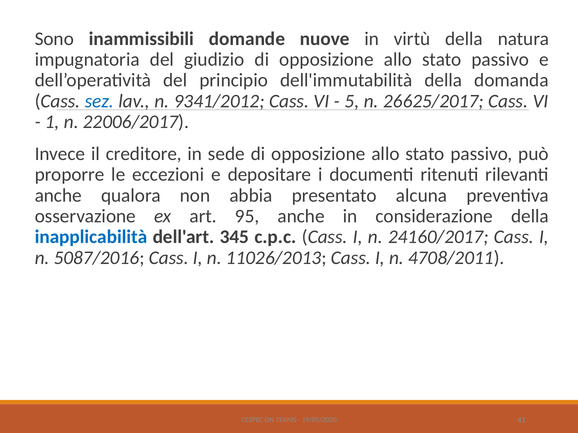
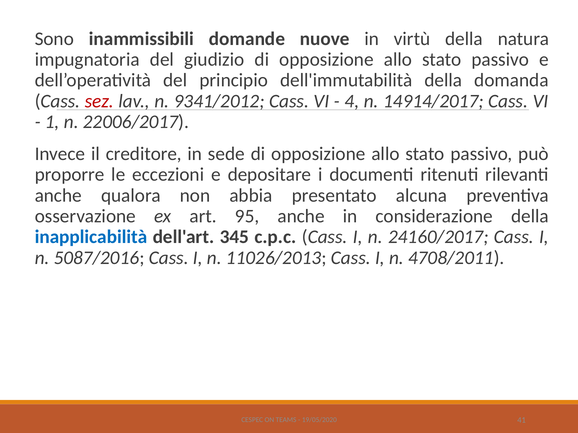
sez colour: blue -> red
5: 5 -> 4
26625/2017: 26625/2017 -> 14914/2017
